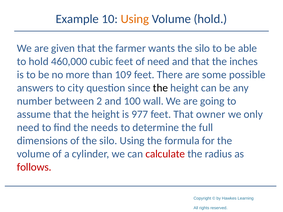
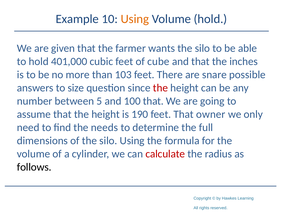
460,000: 460,000 -> 401,000
of need: need -> cube
109: 109 -> 103
some: some -> snare
city: city -> size
the at (160, 88) colour: black -> red
2: 2 -> 5
100 wall: wall -> that
977: 977 -> 190
follows colour: red -> black
